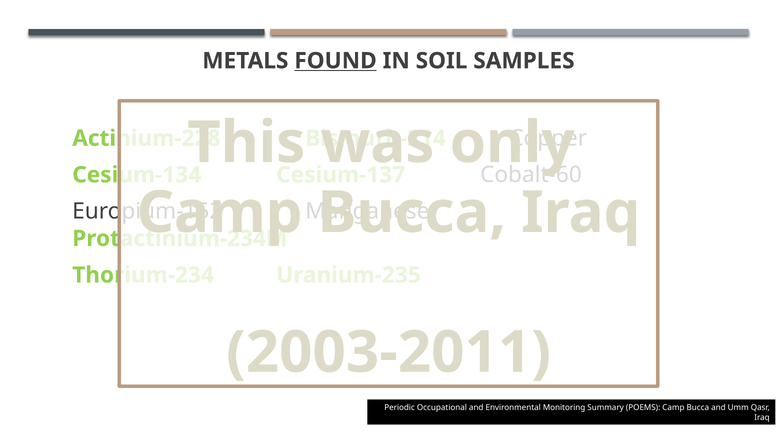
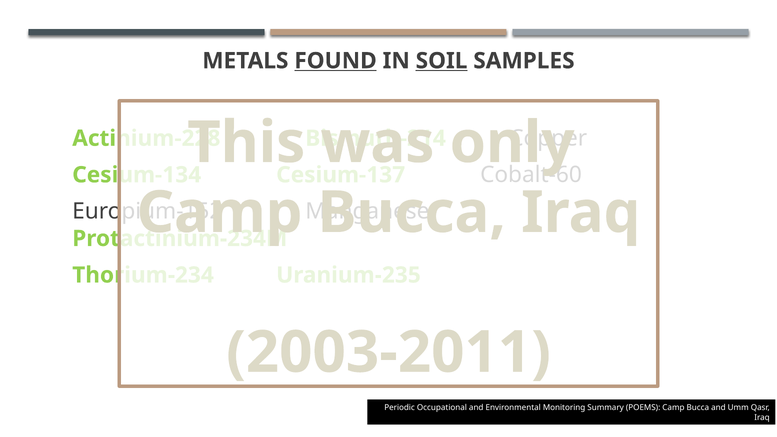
SOIL underline: none -> present
